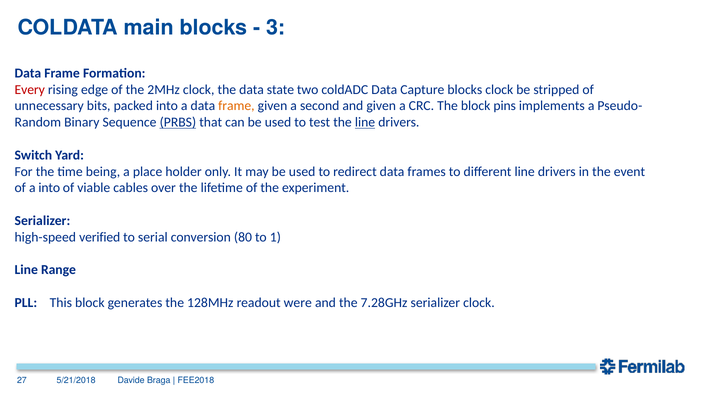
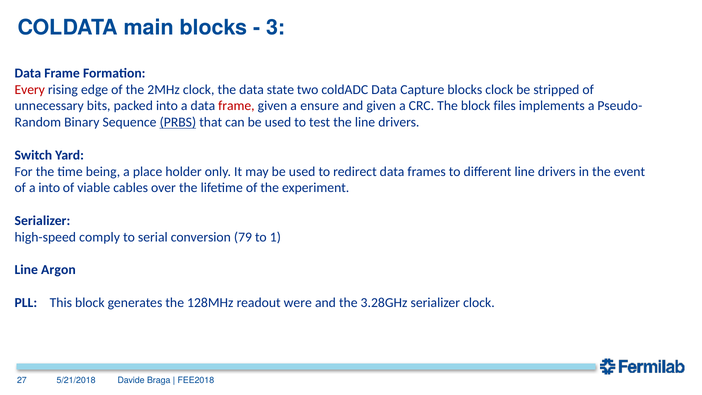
frame at (236, 106) colour: orange -> red
second: second -> ensure
pins: pins -> files
line at (365, 122) underline: present -> none
verified: verified -> comply
80: 80 -> 79
Range: Range -> Argon
7.28GHz: 7.28GHz -> 3.28GHz
